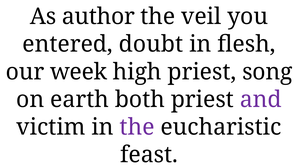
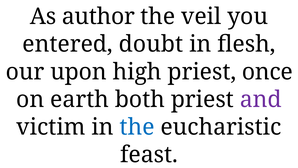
week: week -> upon
song: song -> once
the at (137, 127) colour: purple -> blue
